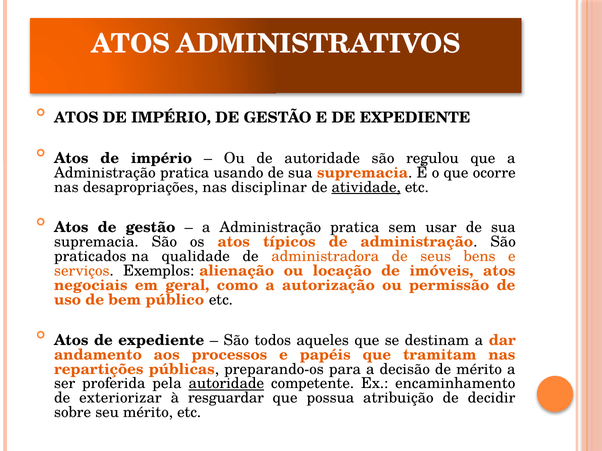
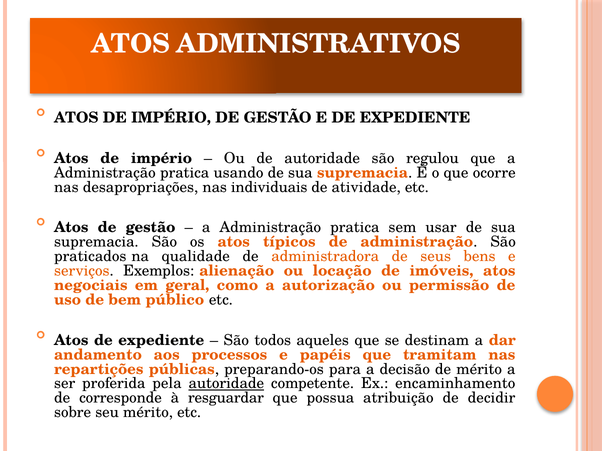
disciplinar: disciplinar -> individuais
atividade underline: present -> none
exteriorizar: exteriorizar -> corresponde
